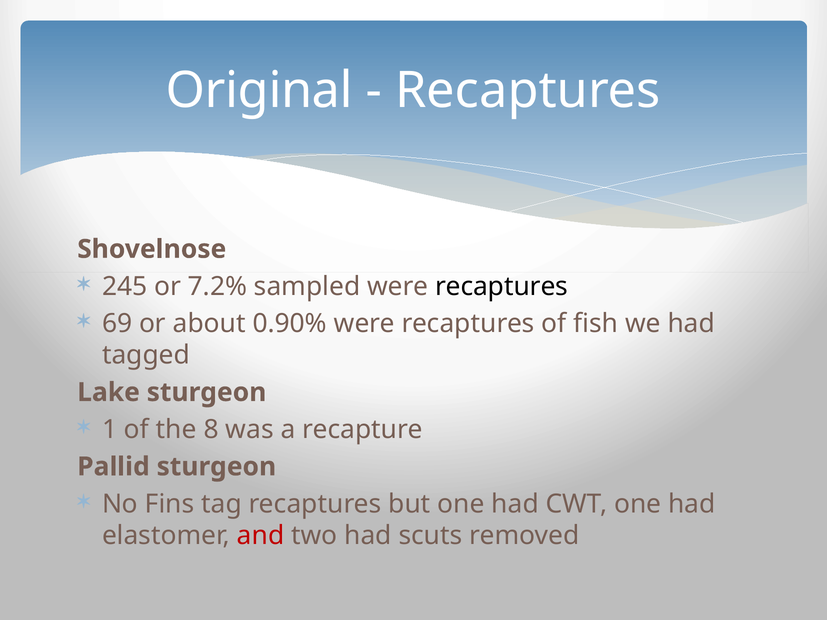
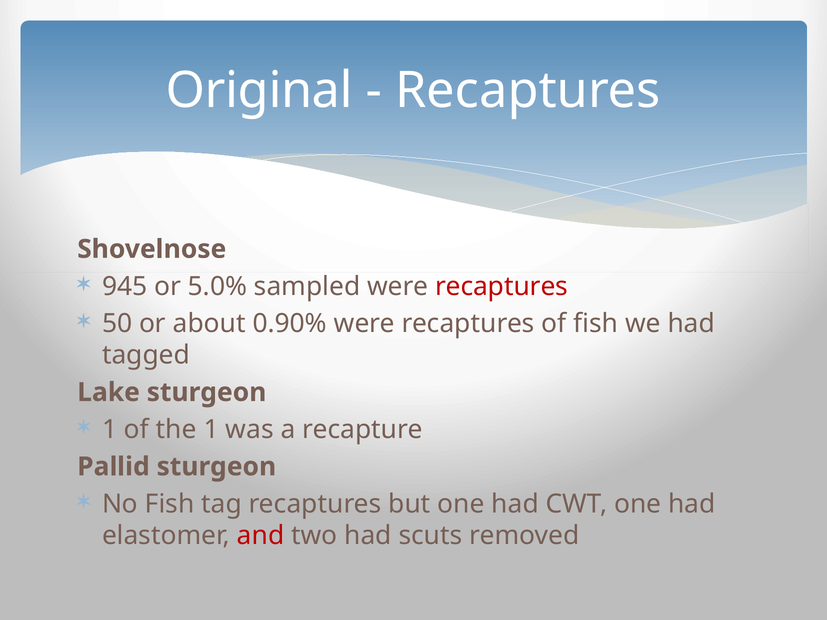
245: 245 -> 945
7.2%: 7.2% -> 5.0%
recaptures at (502, 286) colour: black -> red
69: 69 -> 50
the 8: 8 -> 1
No Fins: Fins -> Fish
